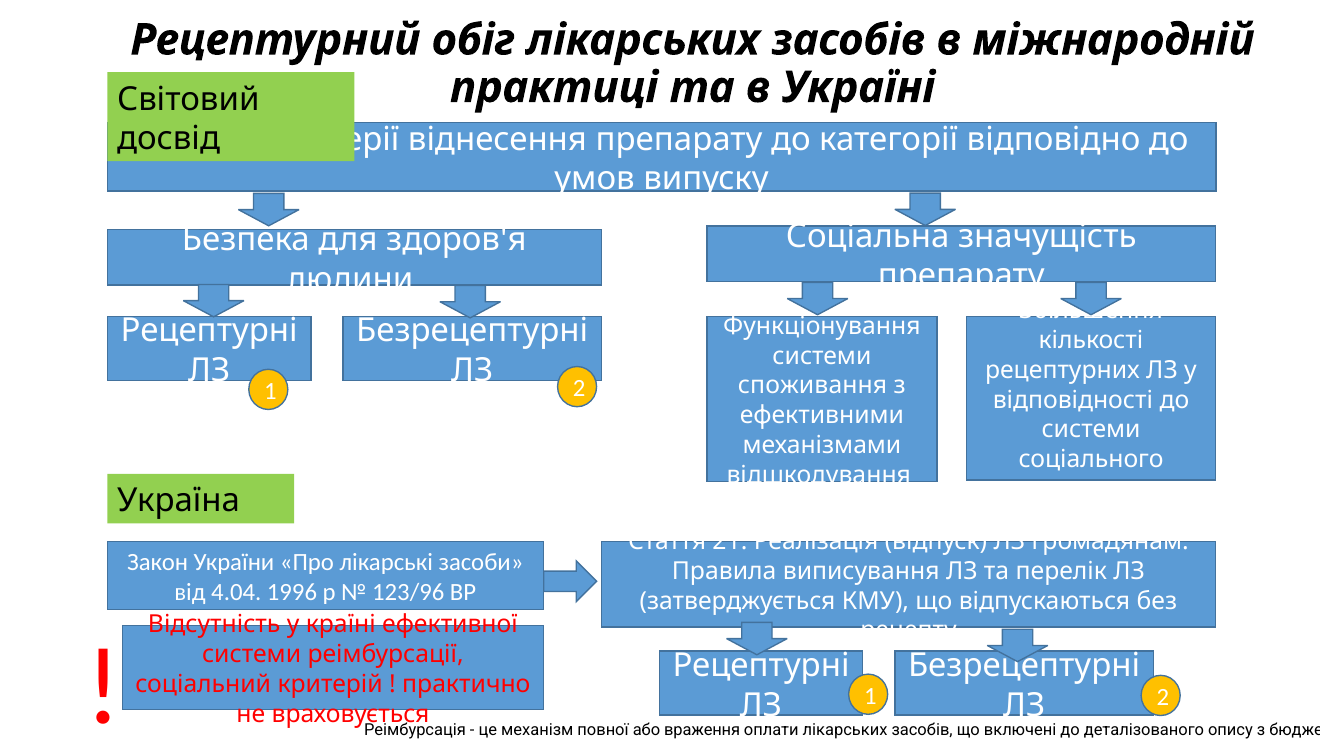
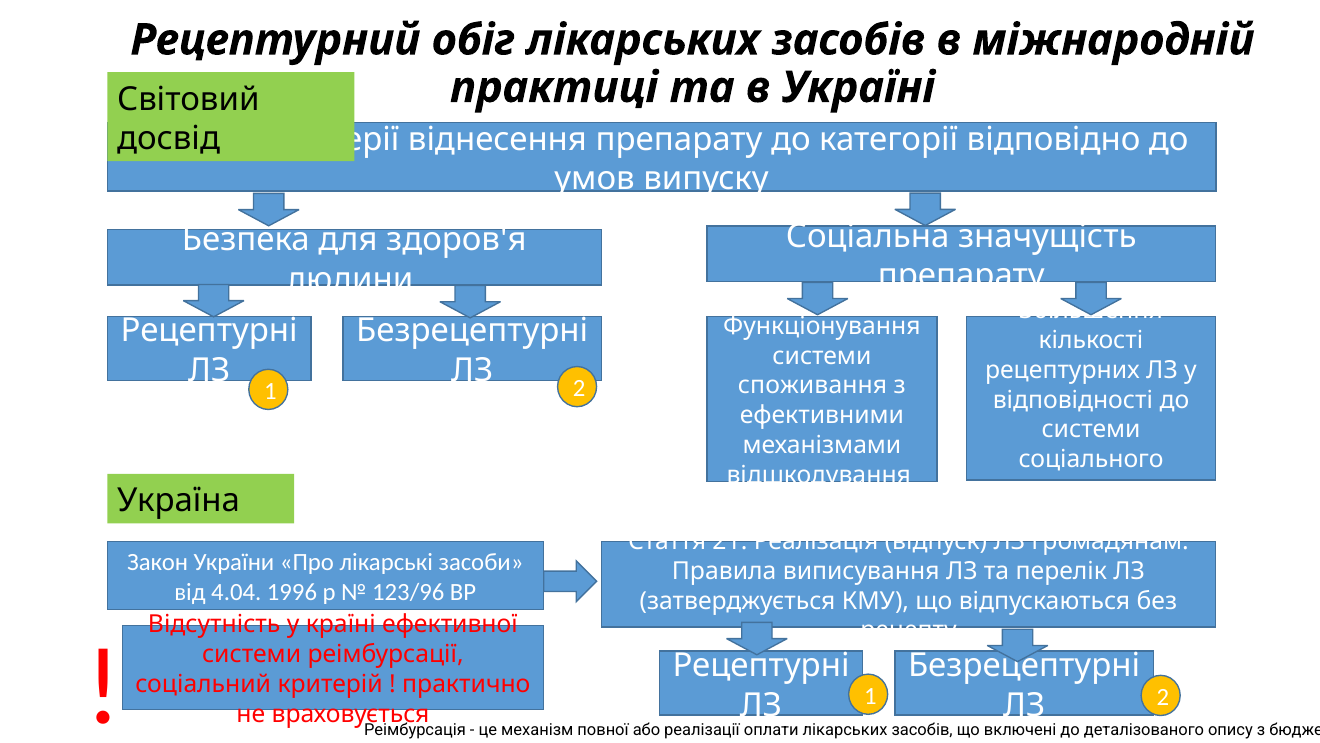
враження: враження -> реалізації
